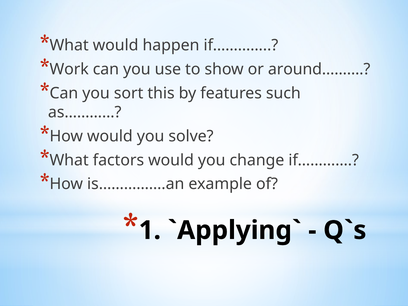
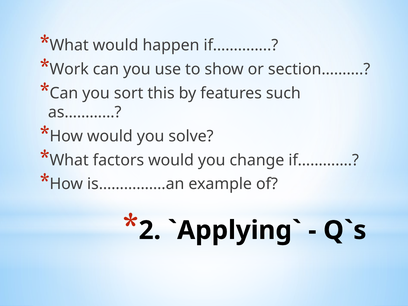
around………: around……… -> section………
1: 1 -> 2
